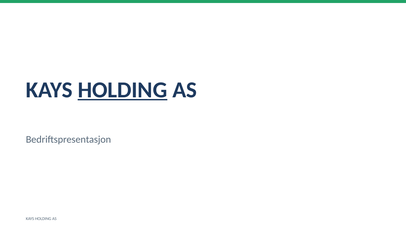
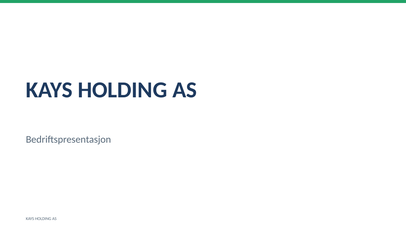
HOLDING at (122, 90) underline: present -> none
